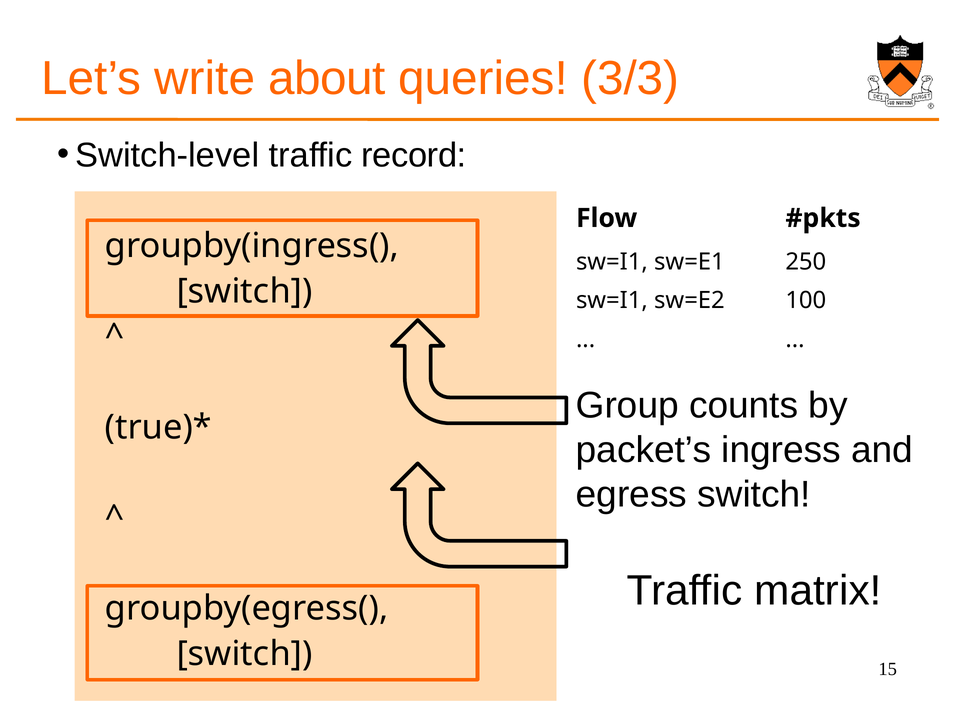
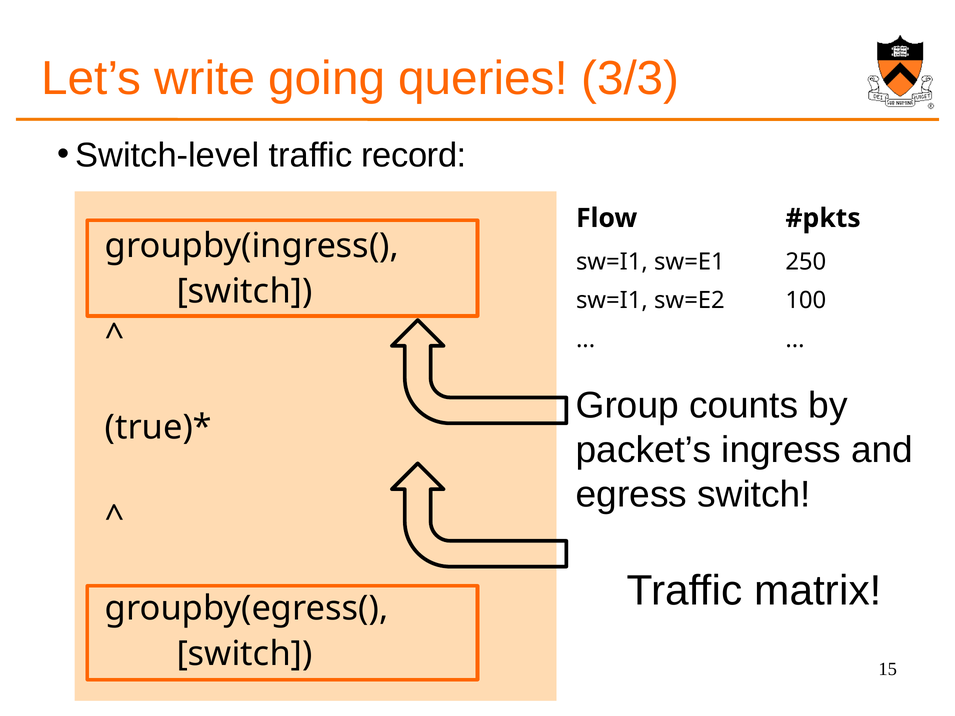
about: about -> going
